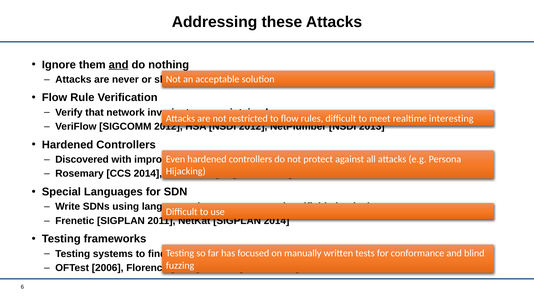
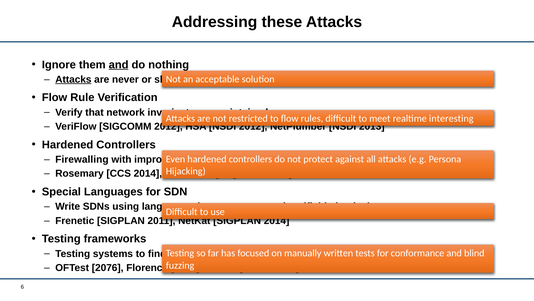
Attacks at (73, 79) underline: none -> present
Discovered: Discovered -> Firewalling
2006: 2006 -> 2076
